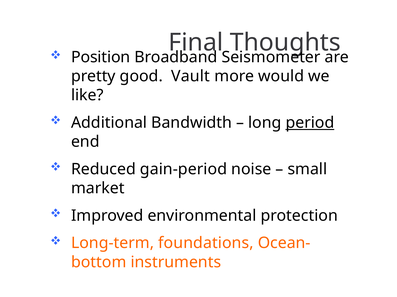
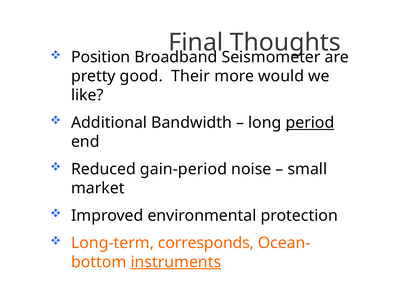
Vault: Vault -> Their
foundations: foundations -> corresponds
instruments underline: none -> present
